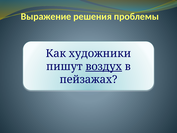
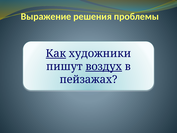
Как underline: none -> present
